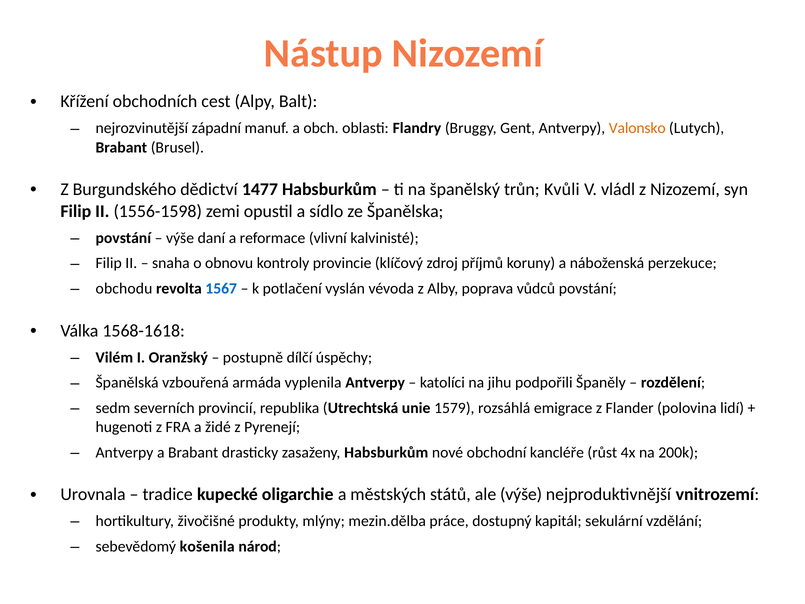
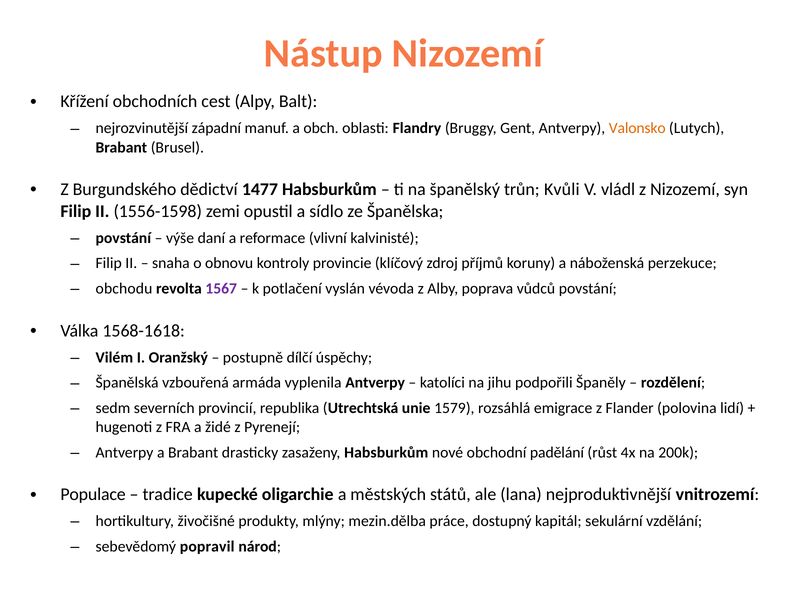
1567 colour: blue -> purple
kancléře: kancléře -> padělání
Urovnala: Urovnala -> Populace
ale výše: výše -> lana
košenila: košenila -> popravil
